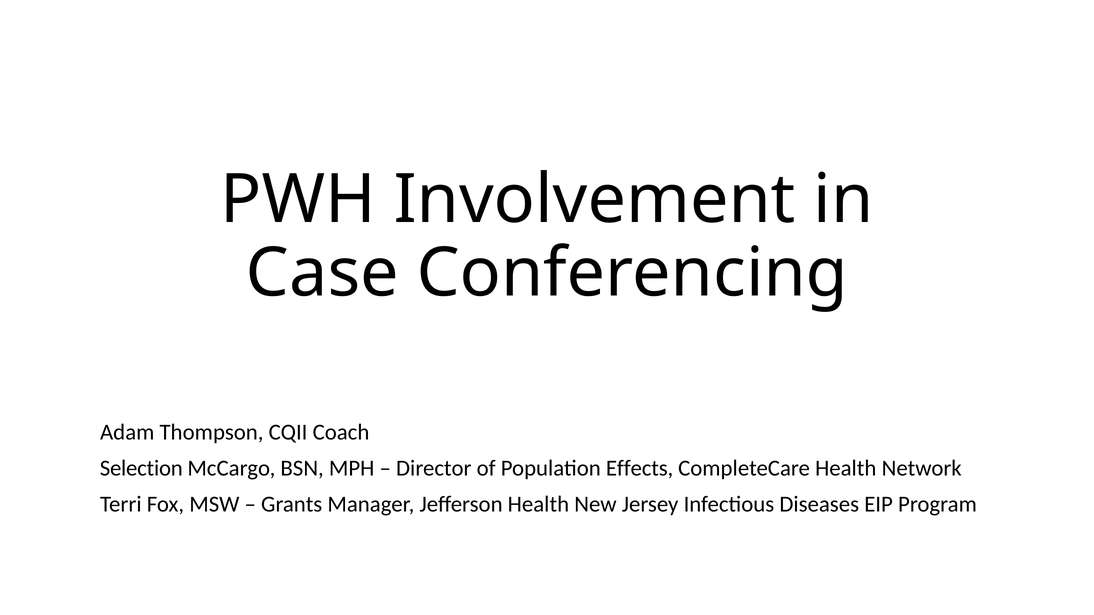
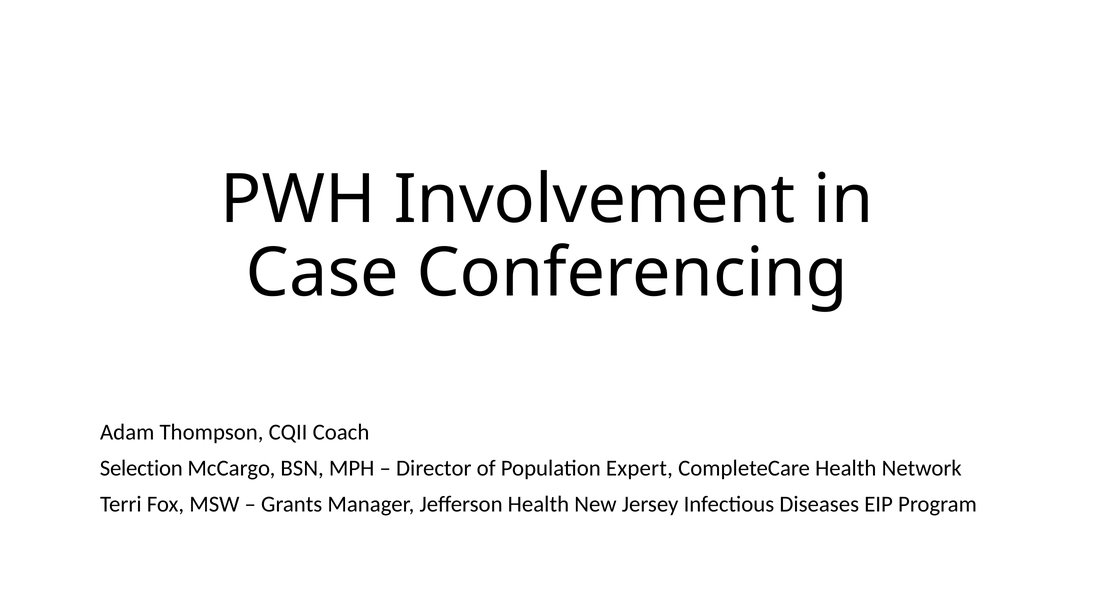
Effects: Effects -> Expert
